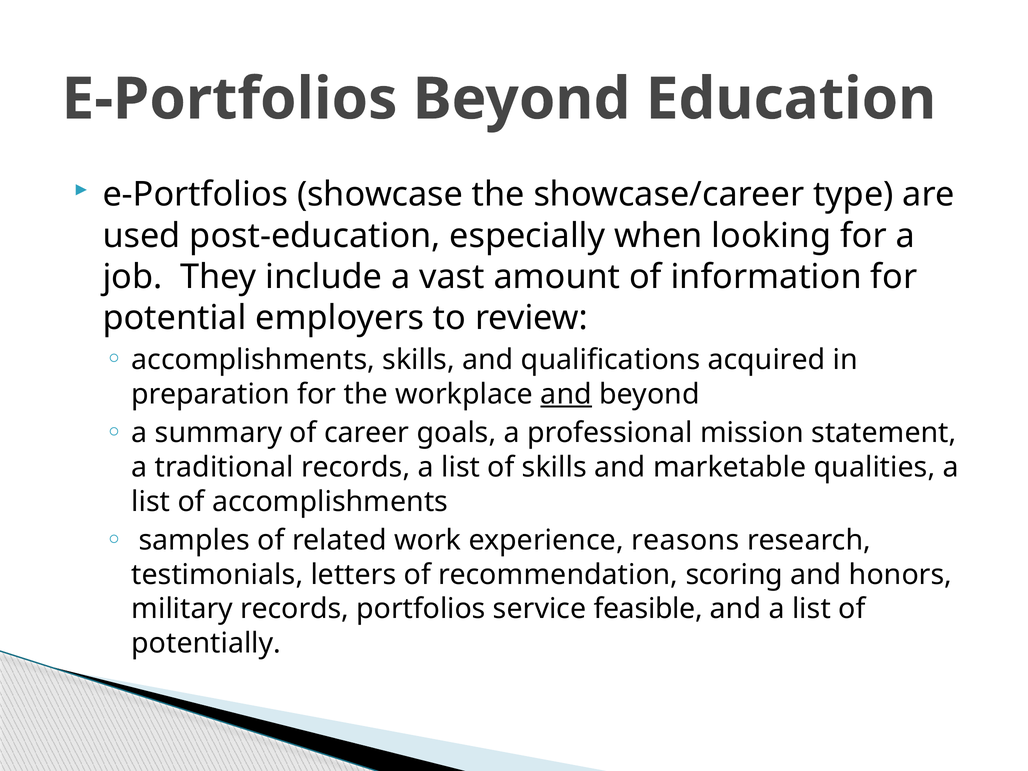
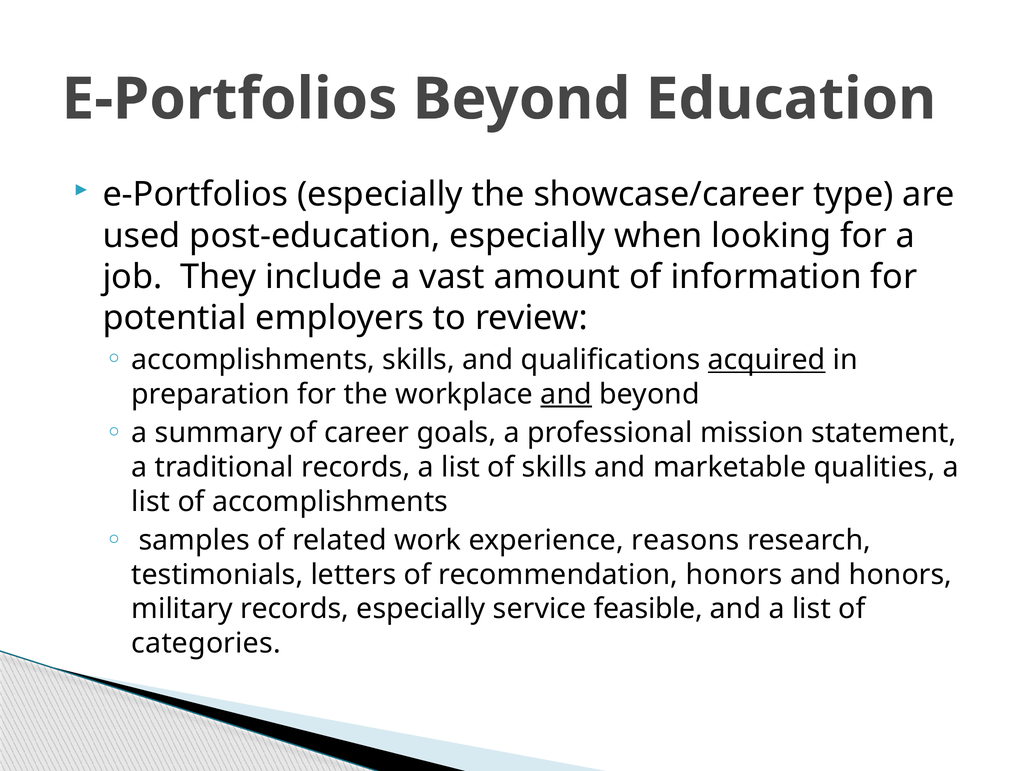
e-Portfolios showcase: showcase -> especially
acquired underline: none -> present
recommendation scoring: scoring -> honors
records portfolios: portfolios -> especially
potentially: potentially -> categories
